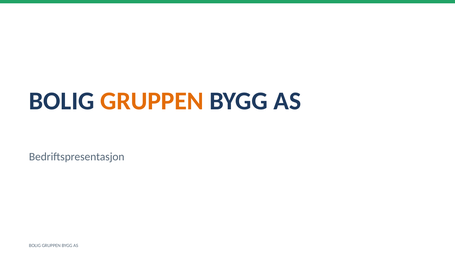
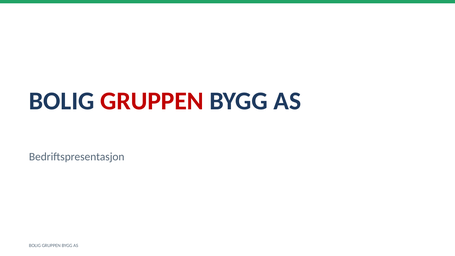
GRUPPEN at (152, 101) colour: orange -> red
